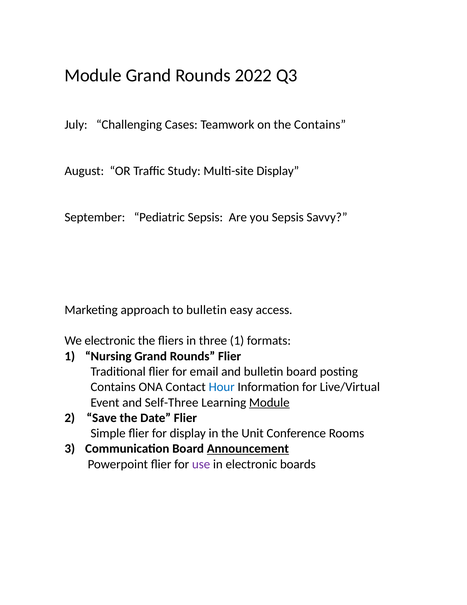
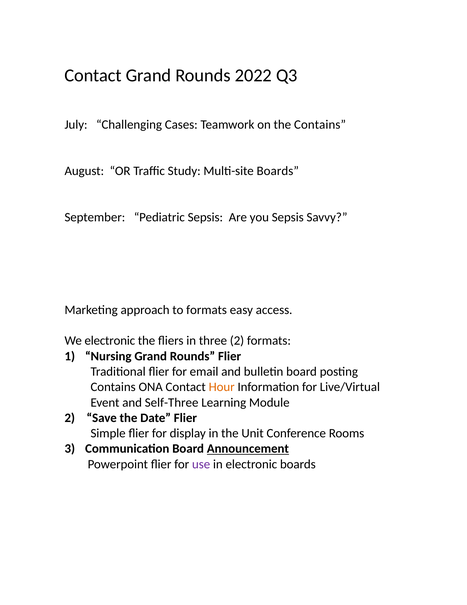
Module at (93, 75): Module -> Contact
Multi-site Display: Display -> Boards
to bulletin: bulletin -> formats
three 1: 1 -> 2
Hour colour: blue -> orange
Module at (269, 402) underline: present -> none
